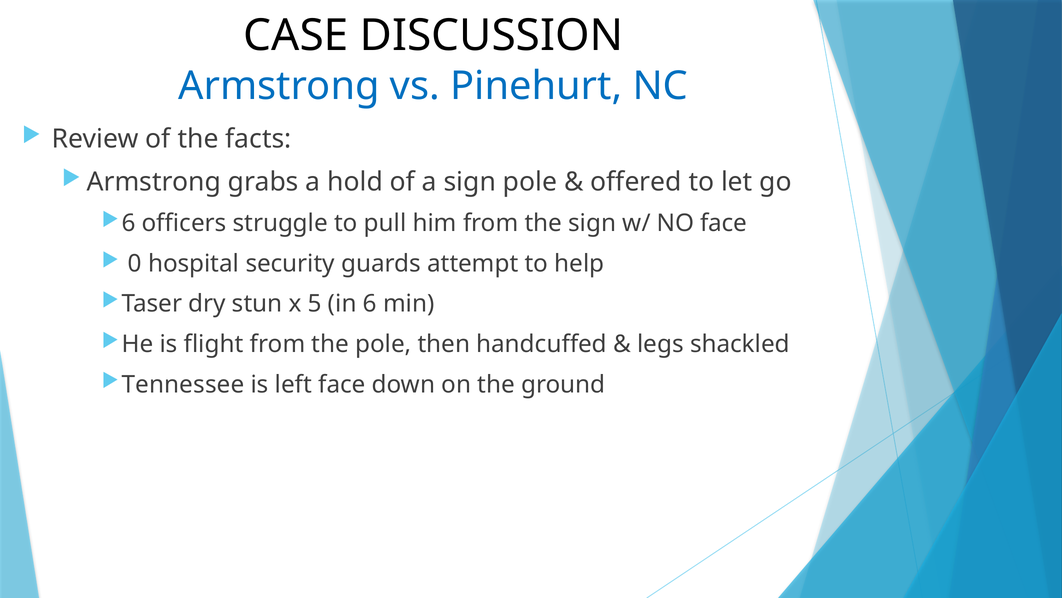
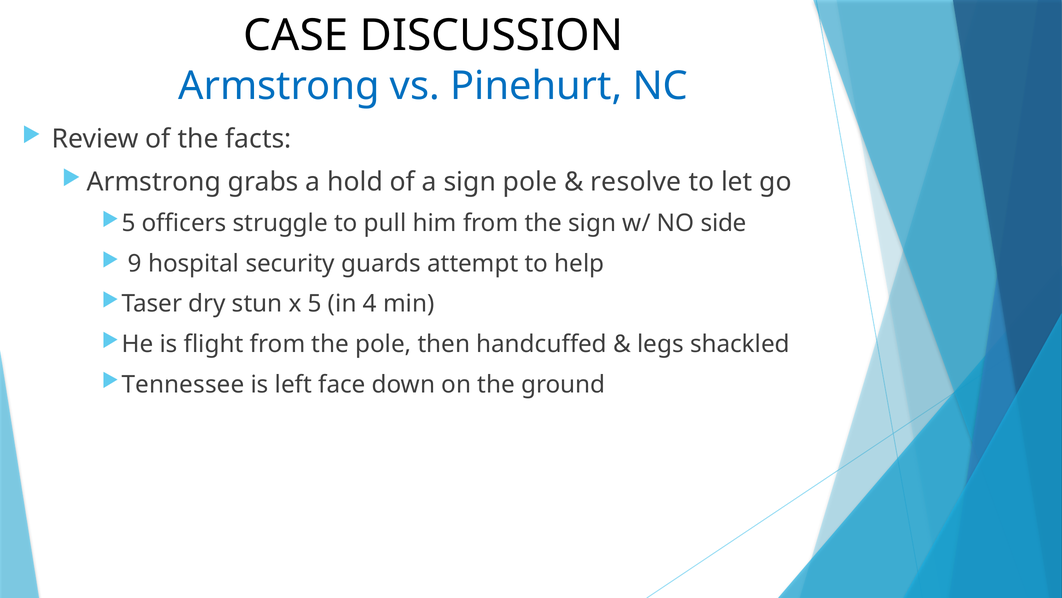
offered: offered -> resolve
6 at (129, 223): 6 -> 5
NO face: face -> side
0: 0 -> 9
in 6: 6 -> 4
